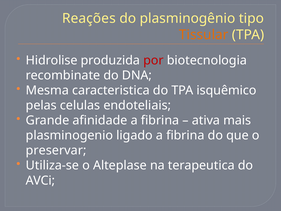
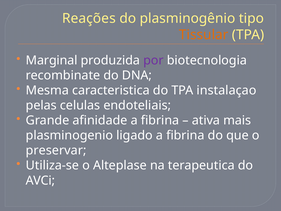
Hidrolise: Hidrolise -> Marginal
por colour: red -> purple
isquêmico: isquêmico -> instalaçao
